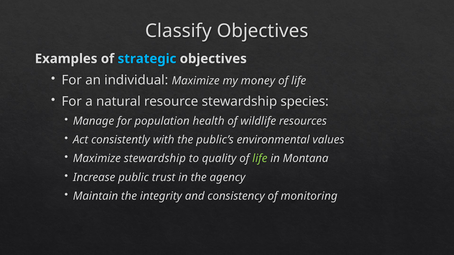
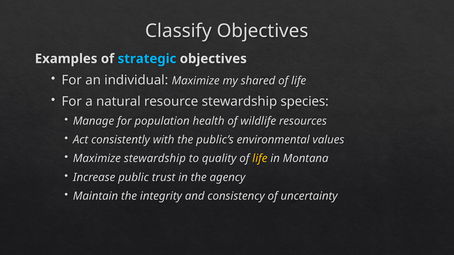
money: money -> shared
life at (260, 159) colour: light green -> yellow
monitoring: monitoring -> uncertainty
